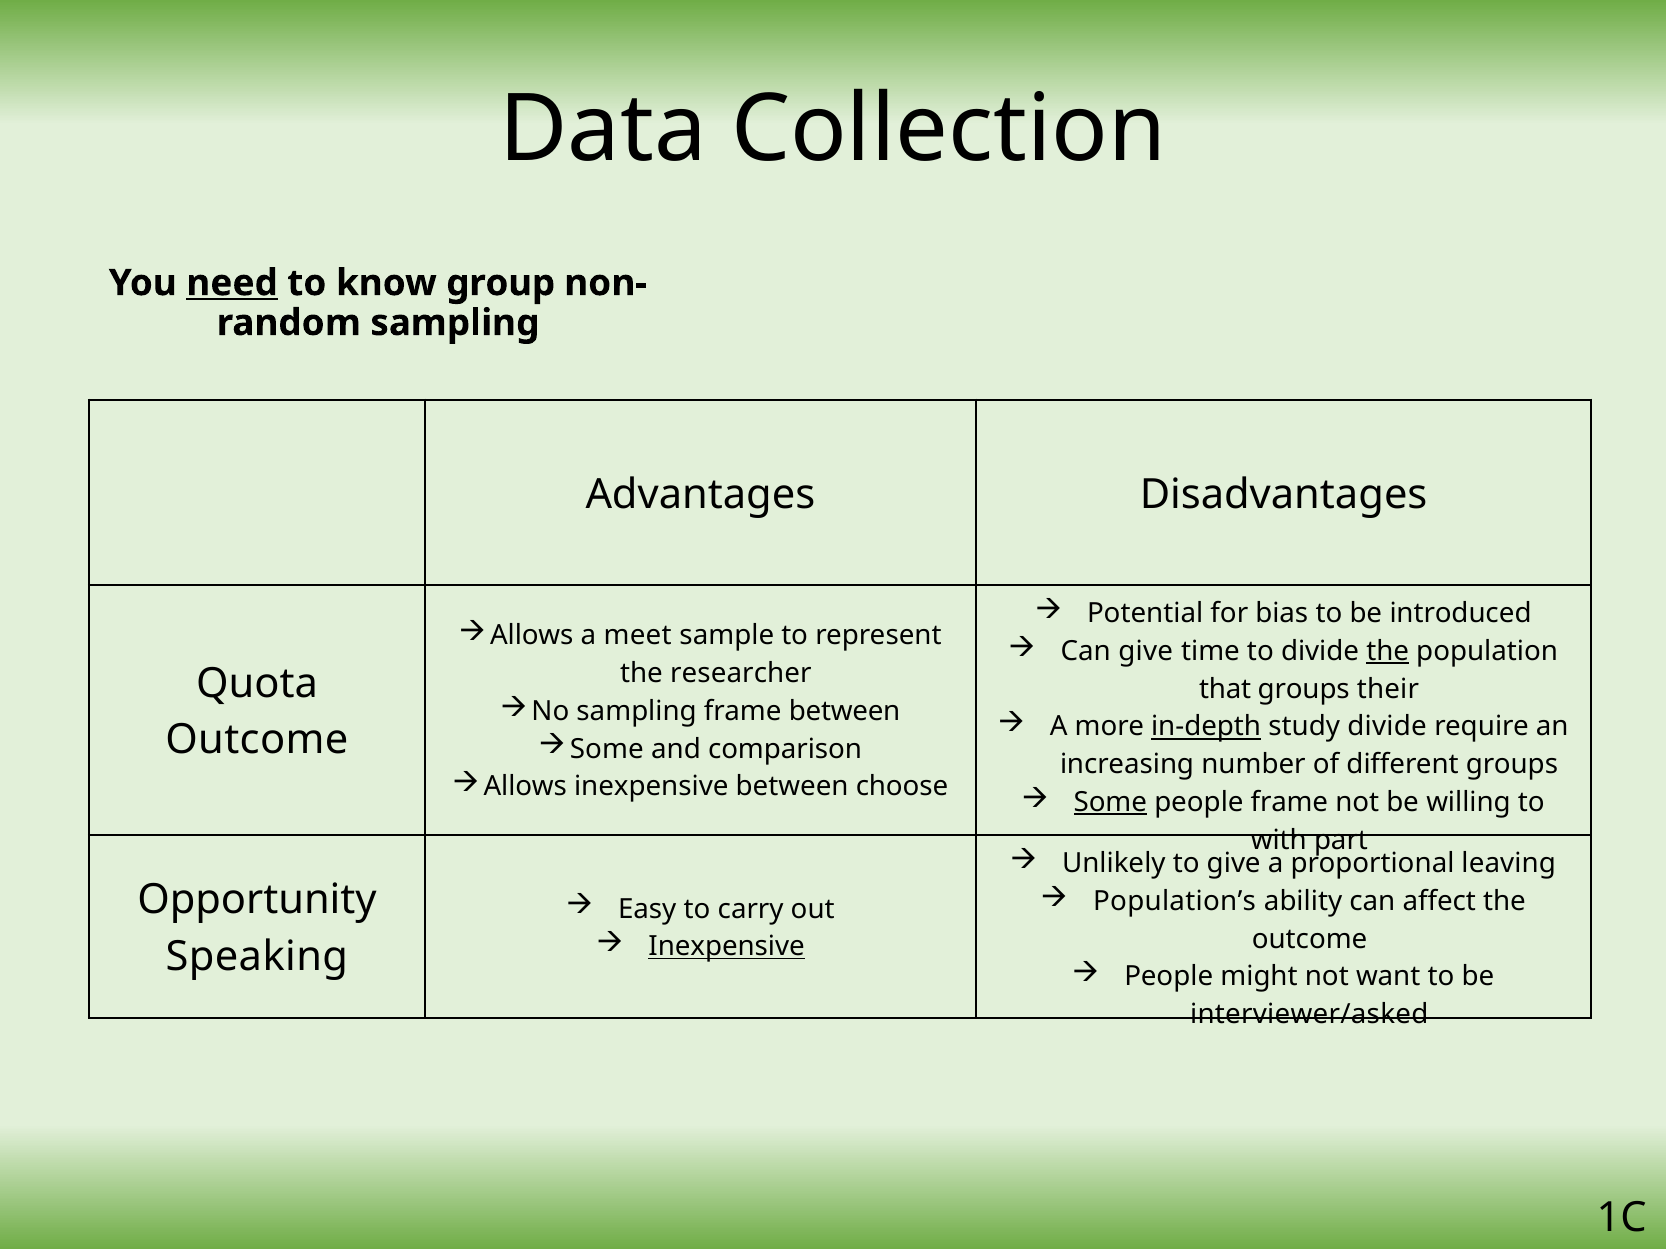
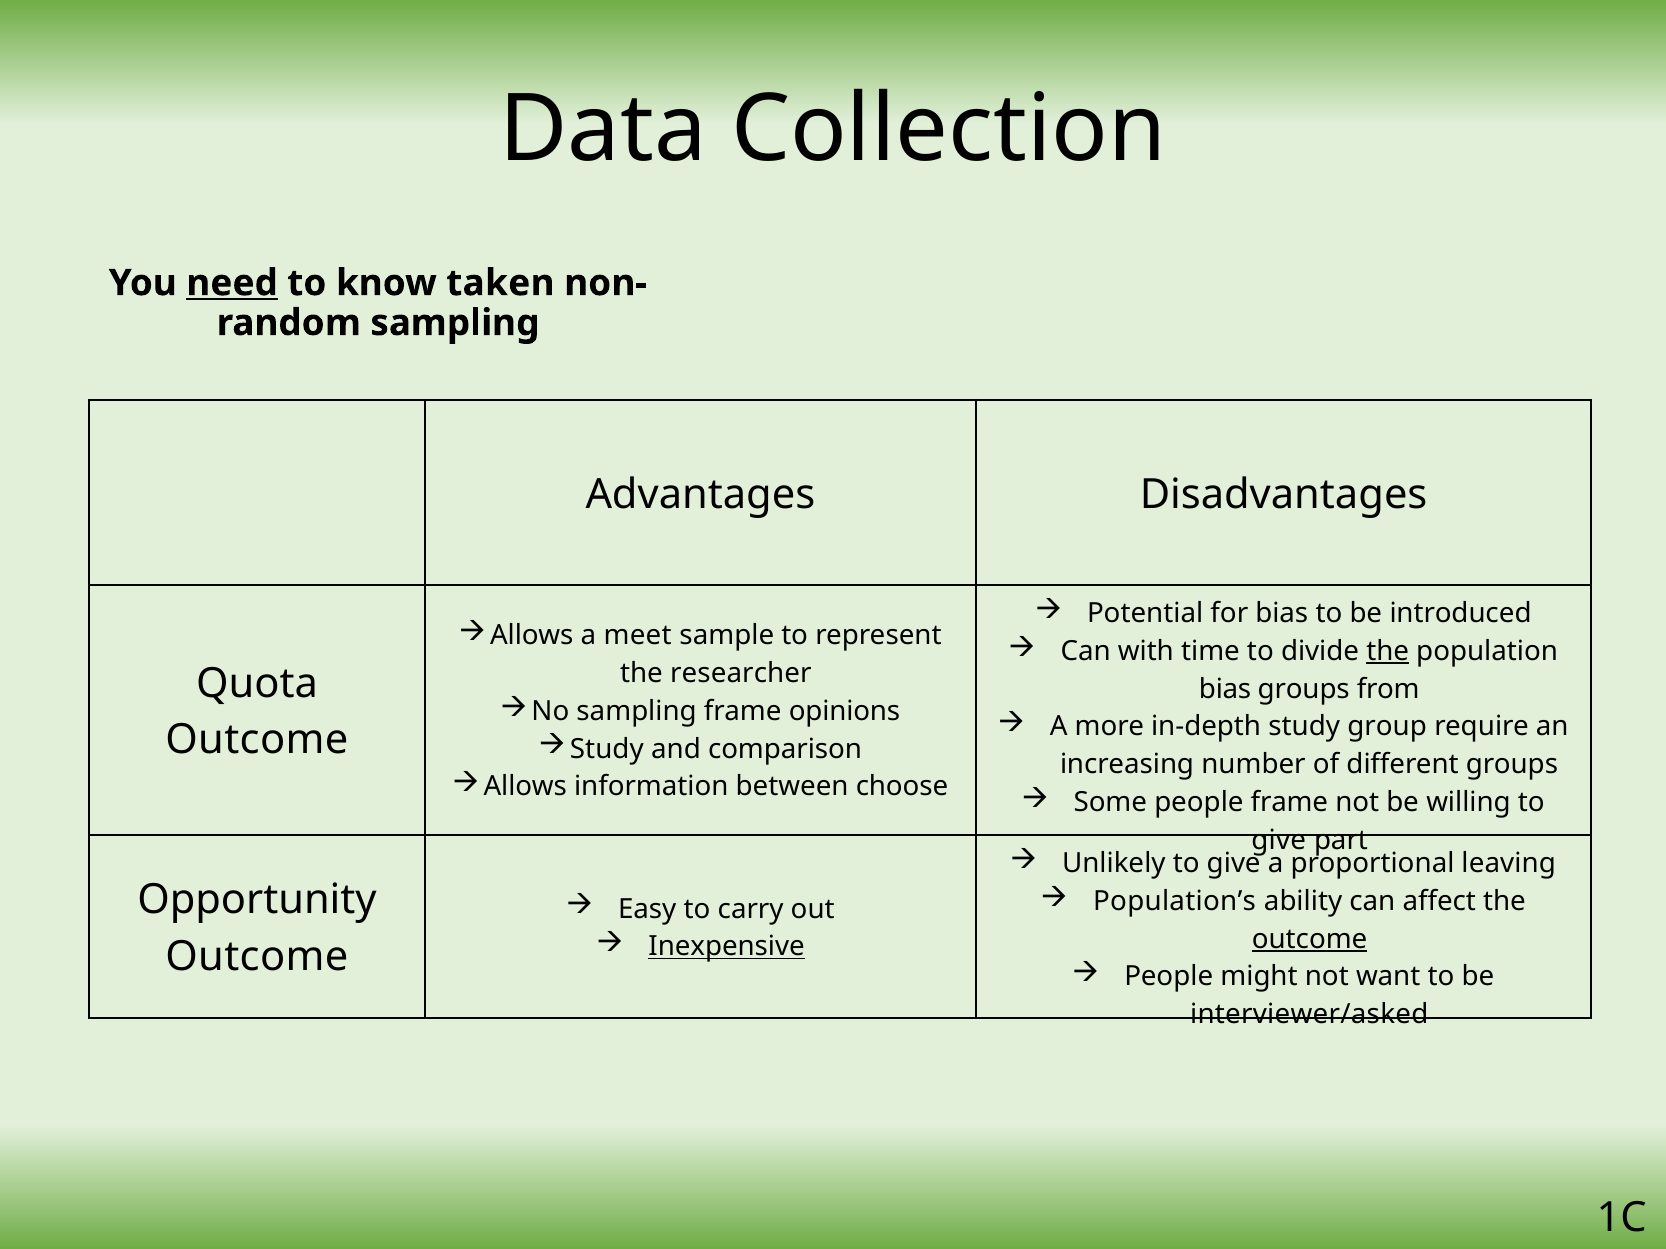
group: group -> taken
Can give: give -> with
that at (1225, 689): that -> bias
their: their -> from
frame between: between -> opinions
in-depth underline: present -> none
study divide: divide -> group
Some at (607, 749): Some -> Study
Allows inexpensive: inexpensive -> information
Some at (1110, 803) underline: present -> none
with at (1279, 840): with -> give
outcome at (1310, 939) underline: none -> present
Speaking at (257, 957): Speaking -> Outcome
